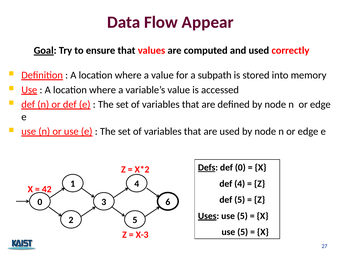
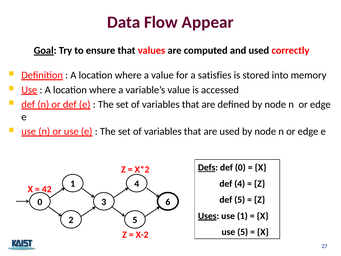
subpath: subpath -> satisfies
Uses use 5: 5 -> 1
X-3: X-3 -> X-2
